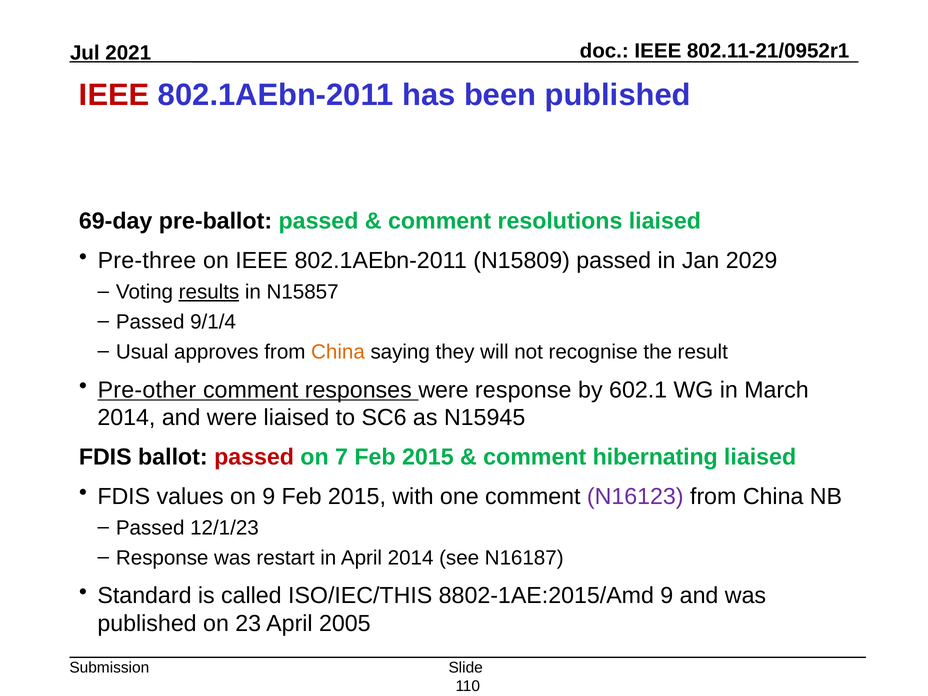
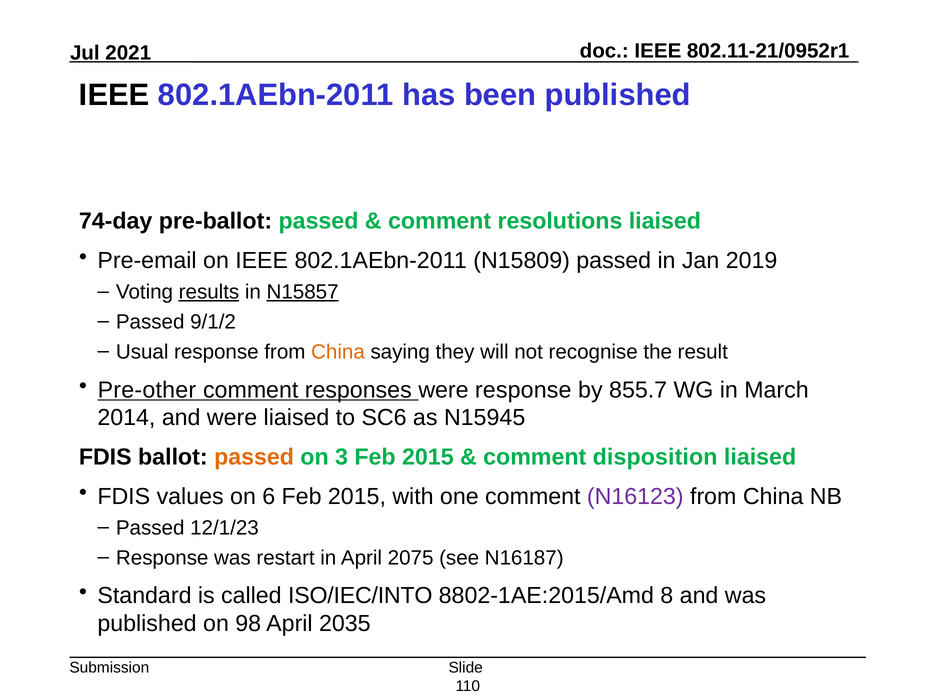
IEEE at (114, 95) colour: red -> black
69-day: 69-day -> 74-day
Pre-three: Pre-three -> Pre-email
2029: 2029 -> 2019
N15857 underline: none -> present
9/1/4: 9/1/4 -> 9/1/2
Usual approves: approves -> response
602.1: 602.1 -> 855.7
passed at (254, 457) colour: red -> orange
7: 7 -> 3
hibernating: hibernating -> disposition
on 9: 9 -> 6
April 2014: 2014 -> 2075
ISO/IEC/THIS: ISO/IEC/THIS -> ISO/IEC/INTO
8802-1AE:2015/Amd 9: 9 -> 8
23: 23 -> 98
2005: 2005 -> 2035
